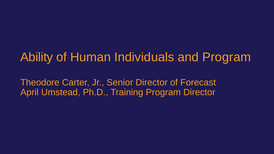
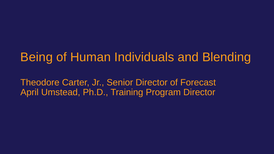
Ability: Ability -> Being
and Program: Program -> Blending
